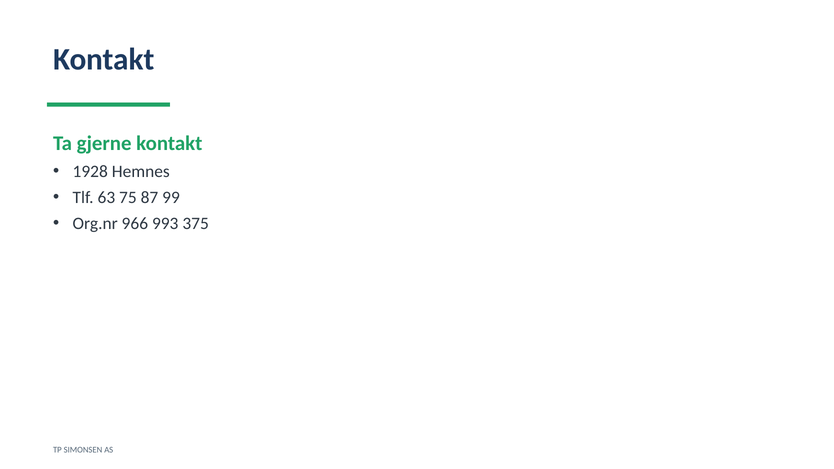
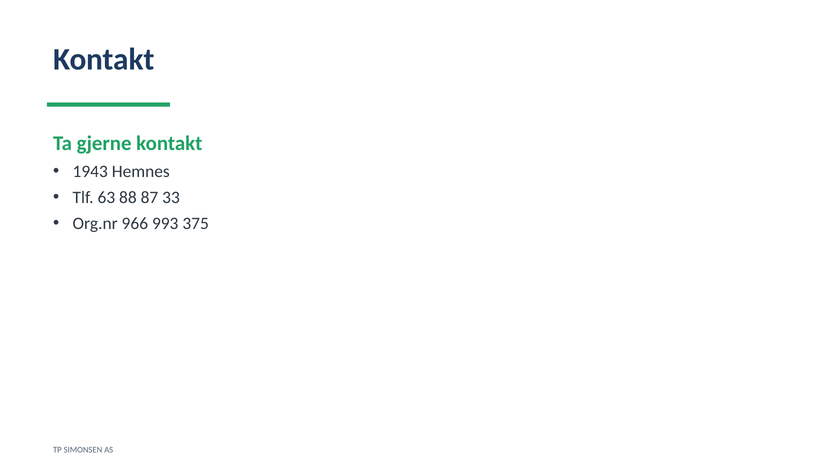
1928: 1928 -> 1943
75: 75 -> 88
99: 99 -> 33
